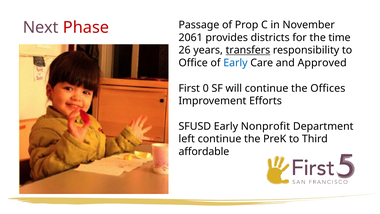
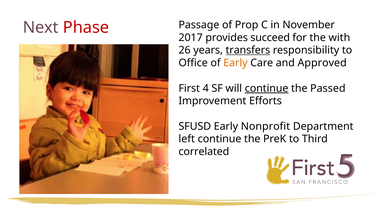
2061: 2061 -> 2017
districts: districts -> succeed
time: time -> with
Early at (235, 63) colour: blue -> orange
0: 0 -> 4
continue at (267, 88) underline: none -> present
Offices: Offices -> Passed
affordable: affordable -> correlated
